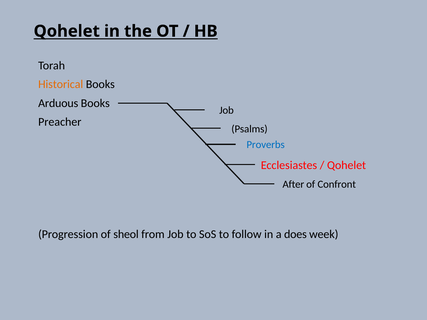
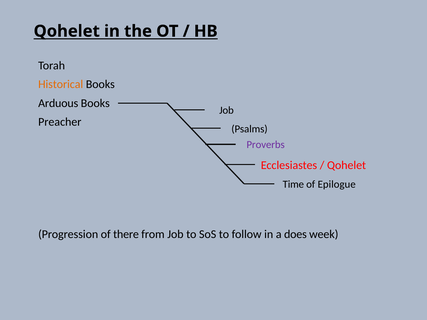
Proverbs colour: blue -> purple
After: After -> Time
Confront: Confront -> Epilogue
sheol: sheol -> there
